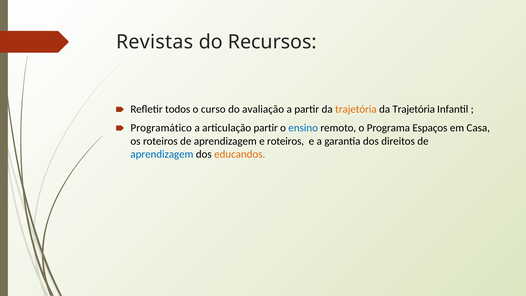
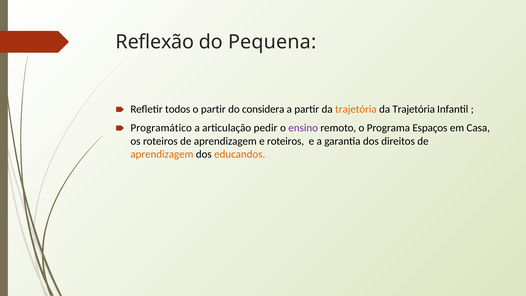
Revistas: Revistas -> Reflexão
Recursos: Recursos -> Pequena
o curso: curso -> partir
avaliação: avaliação -> considera
articulação partir: partir -> pedir
ensino colour: blue -> purple
aprendizagem at (162, 154) colour: blue -> orange
